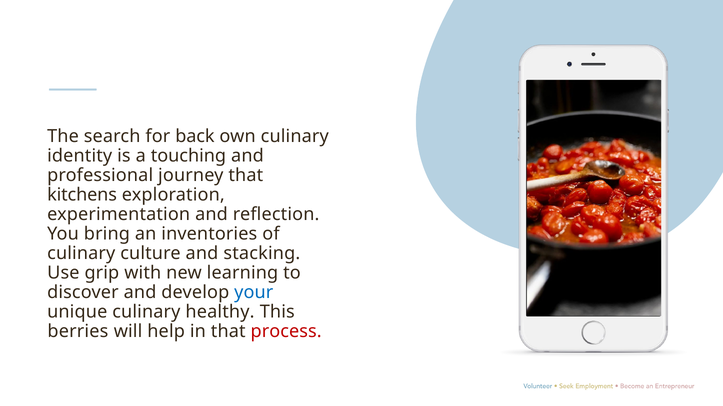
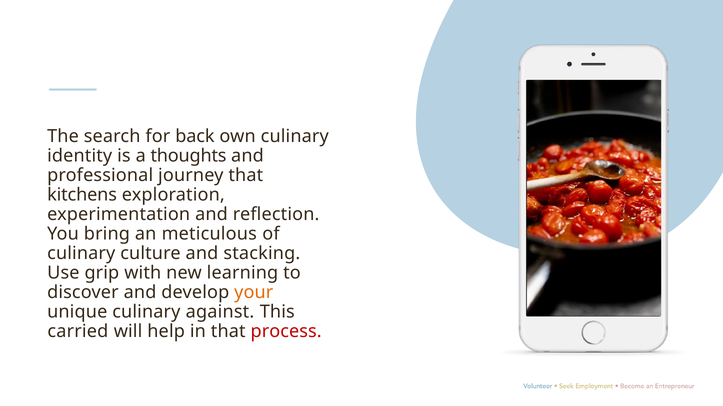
touching: touching -> thoughts
inventories: inventories -> meticulous
your colour: blue -> orange
healthy: healthy -> against
berries: berries -> carried
